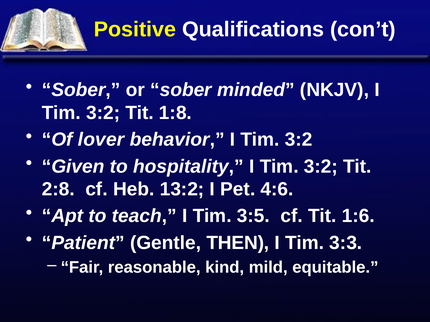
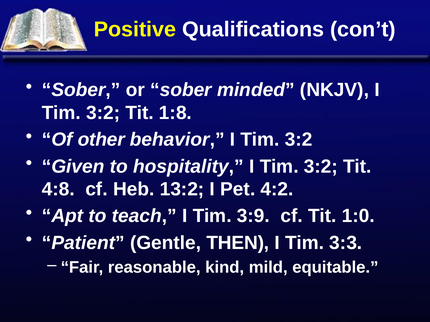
lover: lover -> other
2:8: 2:8 -> 4:8
4:6: 4:6 -> 4:2
3:5: 3:5 -> 3:9
1:6: 1:6 -> 1:0
